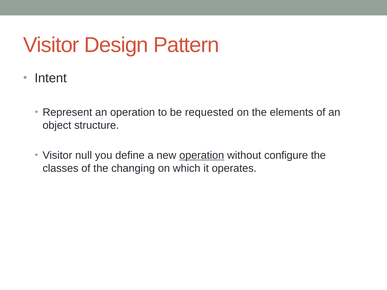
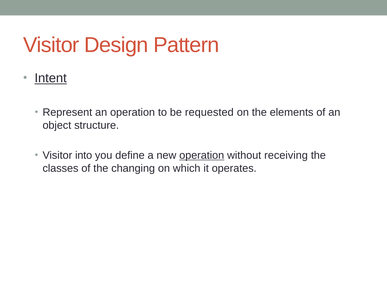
Intent underline: none -> present
null: null -> into
configure: configure -> receiving
